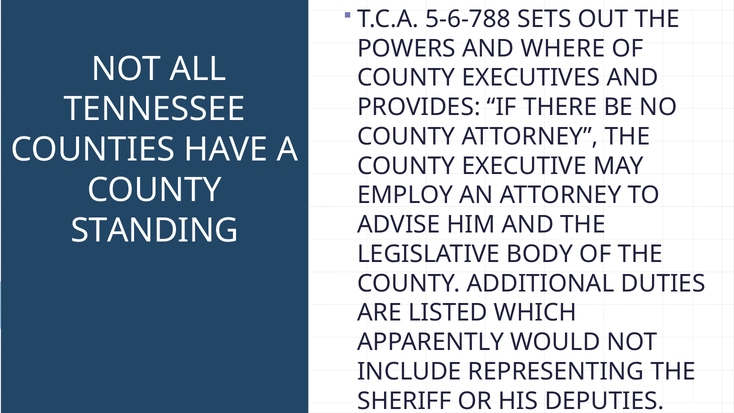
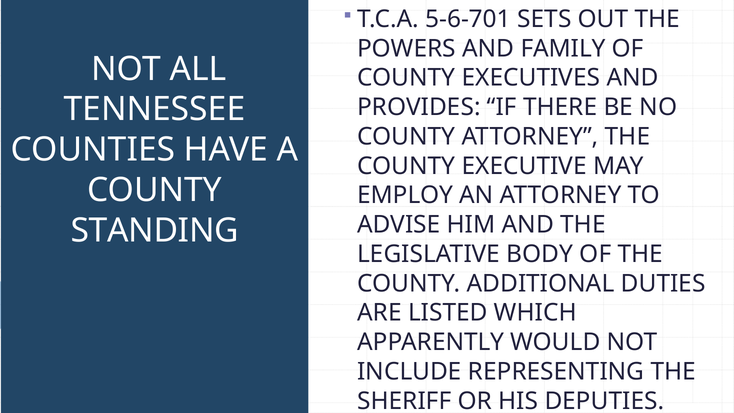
5-6-788: 5-6-788 -> 5-6-701
WHERE: WHERE -> FAMILY
